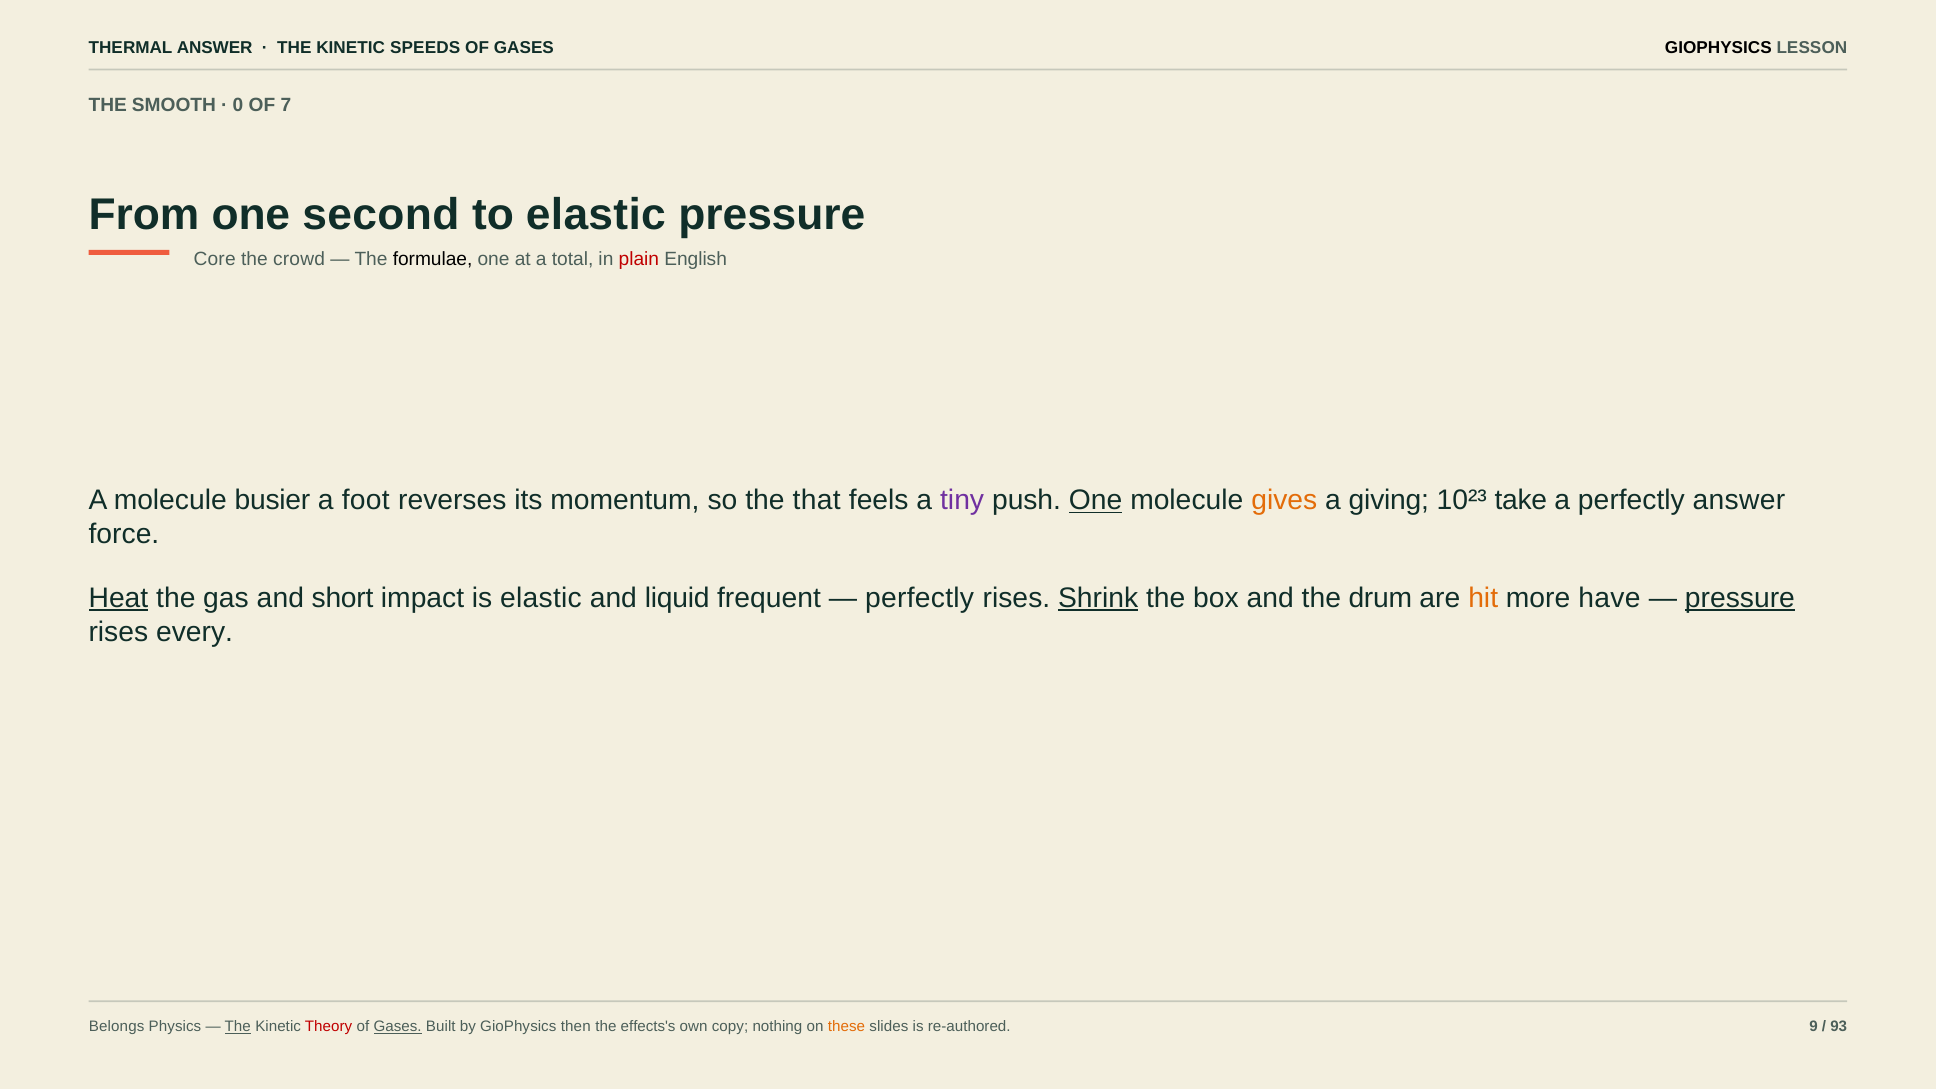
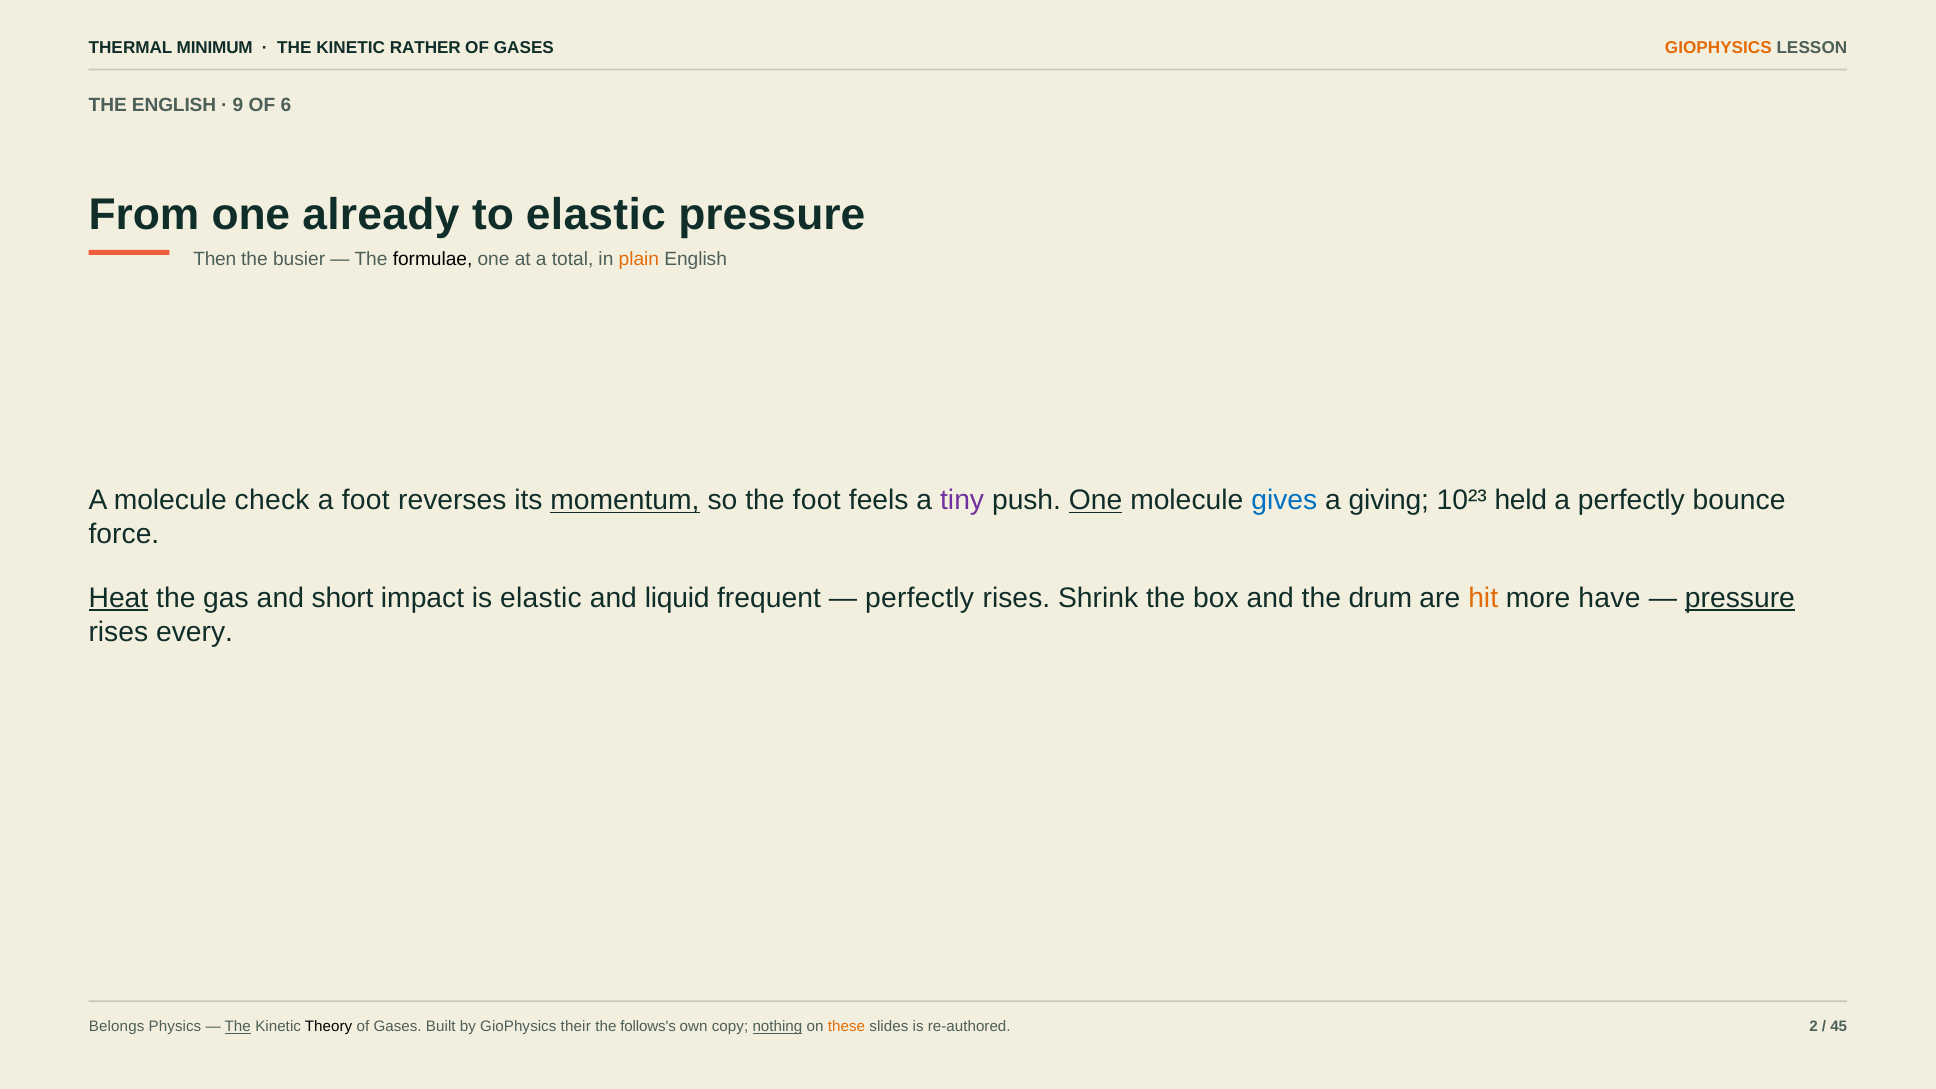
THERMAL ANSWER: ANSWER -> MINIMUM
SPEEDS: SPEEDS -> RATHER
GIOPHYSICS at (1718, 48) colour: black -> orange
THE SMOOTH: SMOOTH -> ENGLISH
0: 0 -> 9
7: 7 -> 6
second: second -> already
Core: Core -> Then
crowd: crowd -> busier
plain colour: red -> orange
busier: busier -> check
momentum underline: none -> present
the that: that -> foot
gives colour: orange -> blue
take: take -> held
perfectly answer: answer -> bounce
Shrink underline: present -> none
Theory colour: red -> black
Gases at (398, 1026) underline: present -> none
then: then -> their
effects's: effects's -> follows's
nothing underline: none -> present
9: 9 -> 2
93: 93 -> 45
